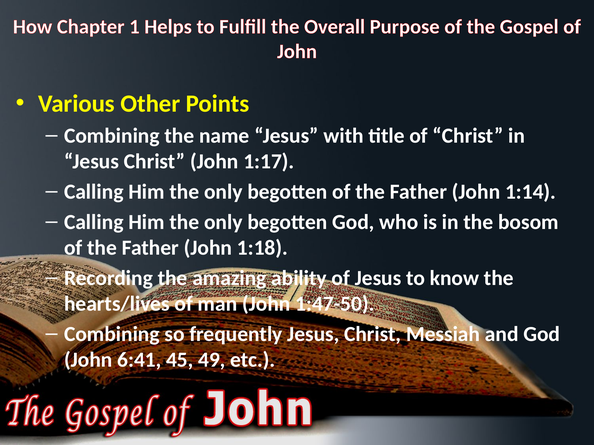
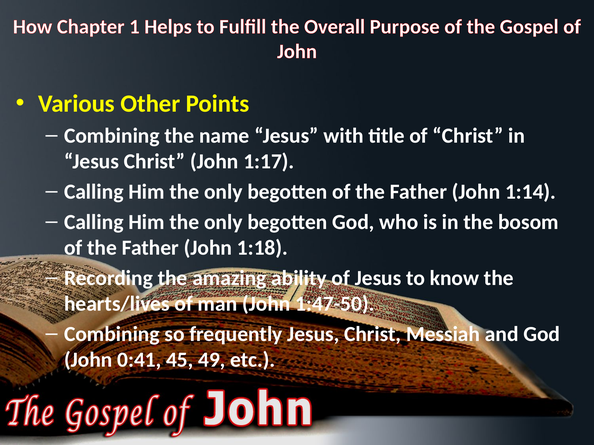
6:41: 6:41 -> 0:41
